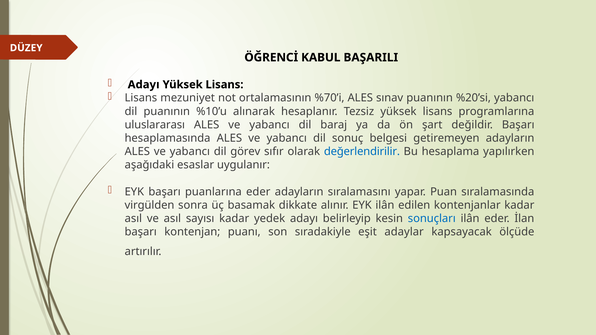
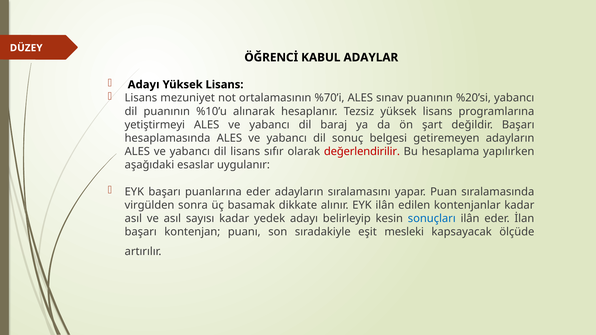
BAŞARILI: BAŞARILI -> ADAYLAR
uluslararası: uluslararası -> yetiştirmeyi
dil görev: görev -> lisans
değerlendirilir colour: blue -> red
adaylar: adaylar -> mesleki
